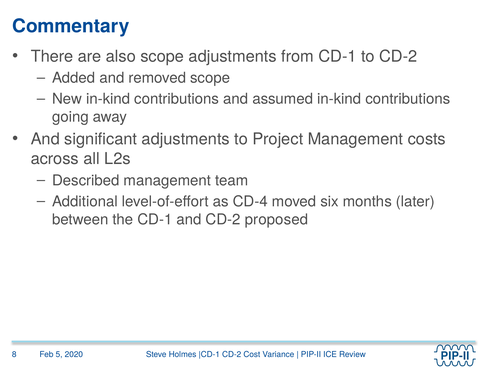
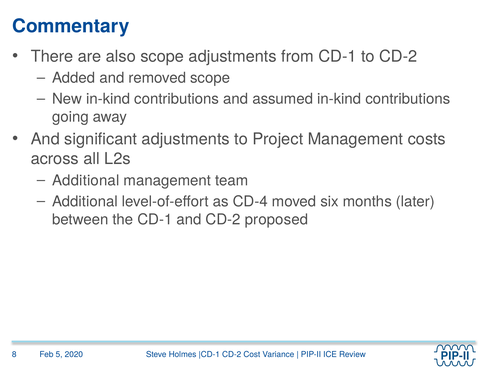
Described at (86, 181): Described -> Additional
